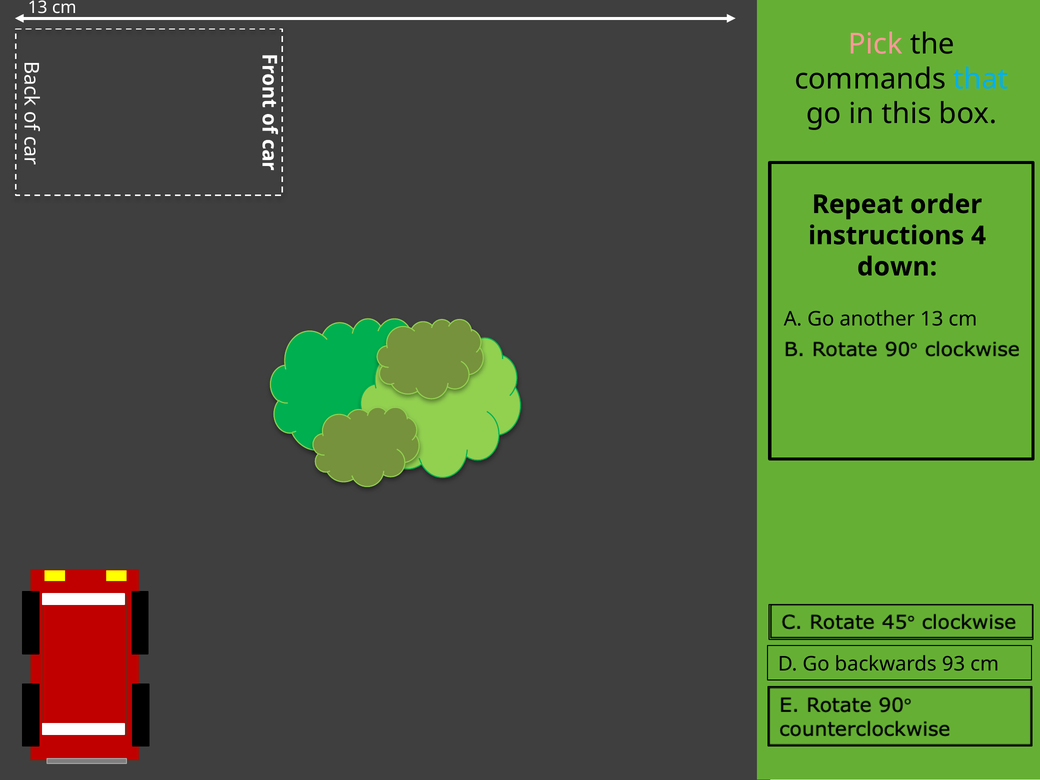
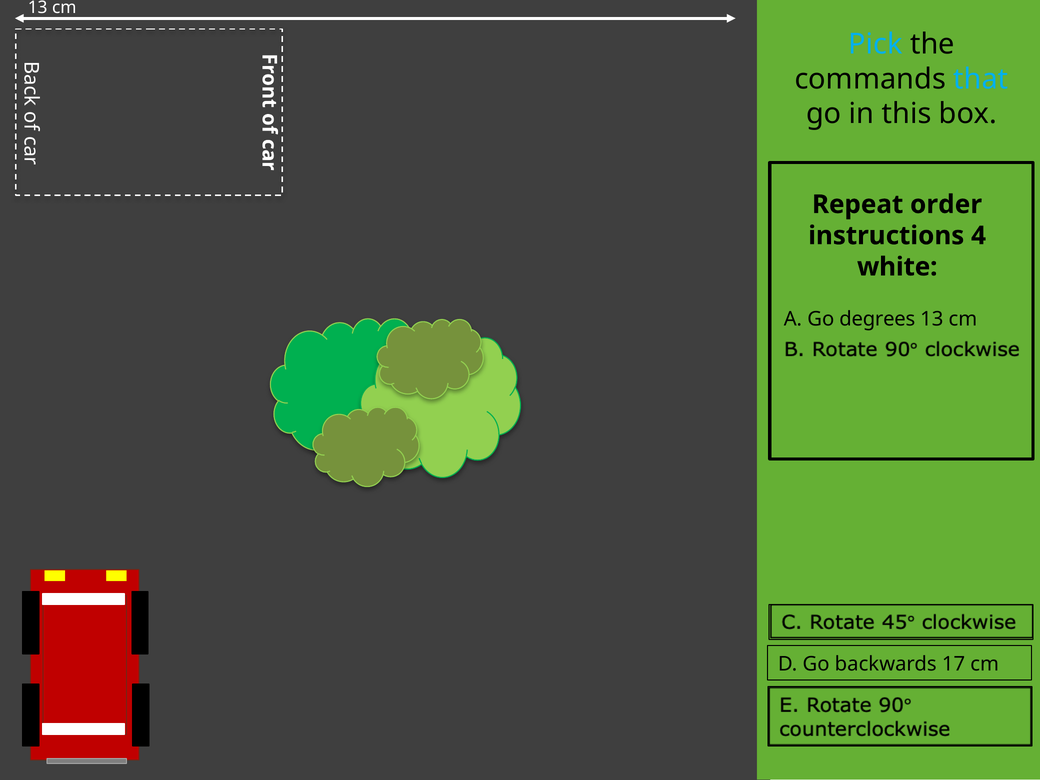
Pick colour: pink -> light blue
down: down -> white
another: another -> degrees
93: 93 -> 17
